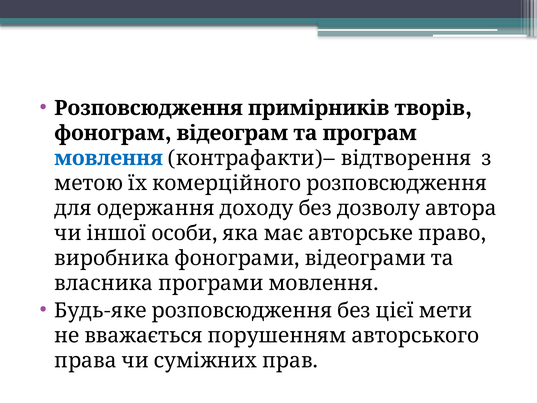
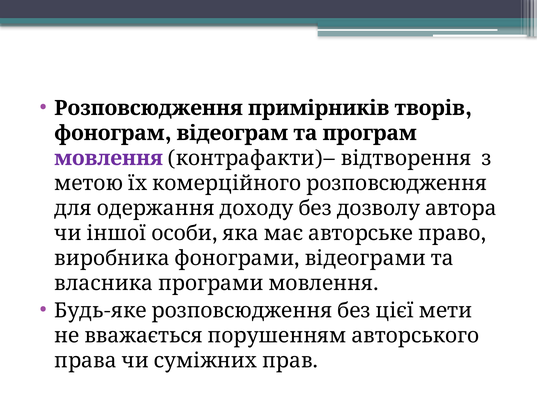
мовлення colour: blue -> purple
